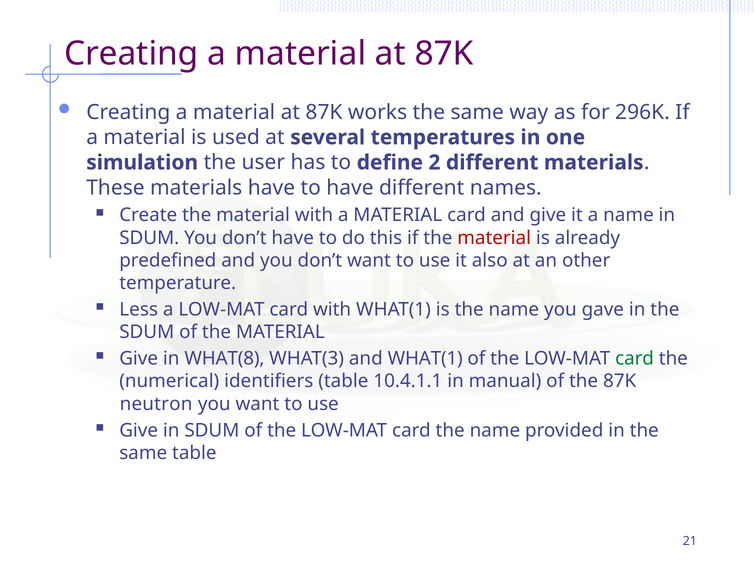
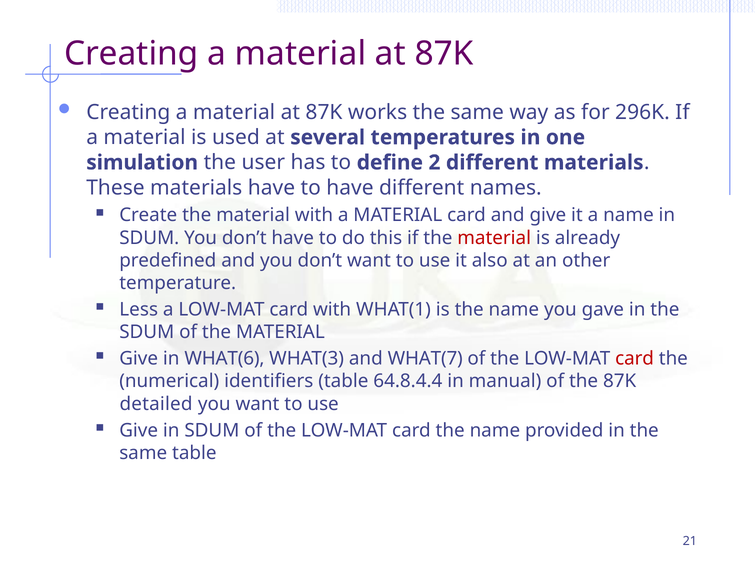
WHAT(8: WHAT(8 -> WHAT(6
and WHAT(1: WHAT(1 -> WHAT(7
card at (635, 359) colour: green -> red
10.4.1.1: 10.4.1.1 -> 64.8.4.4
neutron: neutron -> detailed
